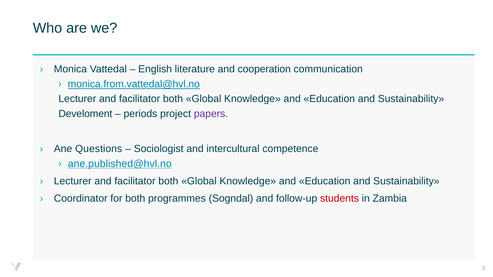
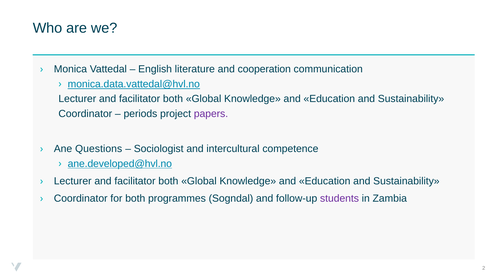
monica.from.vattedal@hvl.no: monica.from.vattedal@hvl.no -> monica.data.vattedal@hvl.no
Develoment at (85, 114): Develoment -> Coordinator
ane.published@hvl.no: ane.published@hvl.no -> ane.developed@hvl.no
students colour: red -> purple
